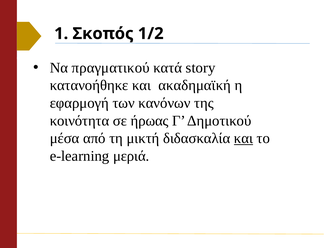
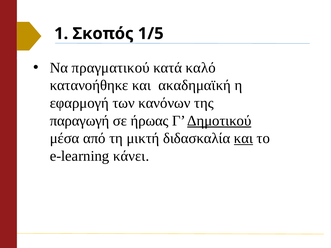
1/2: 1/2 -> 1/5
story: story -> καλό
κοινότητα: κοινότητα -> παραγωγή
Δημοτικού underline: none -> present
μεριά: μεριά -> κάνει
